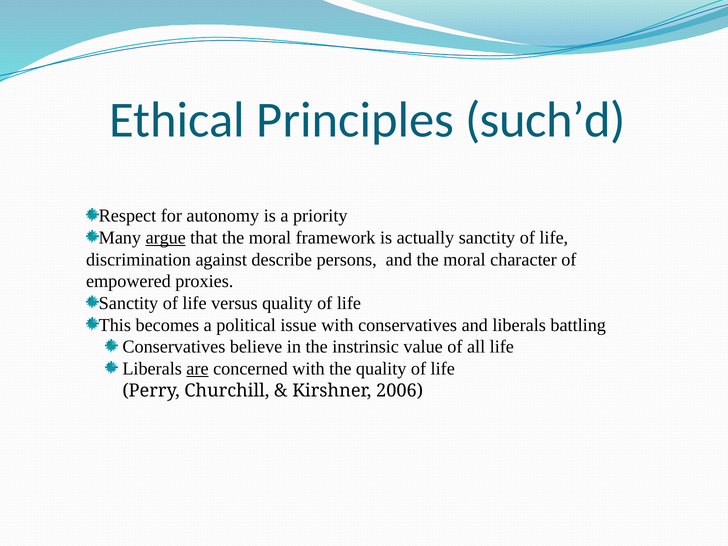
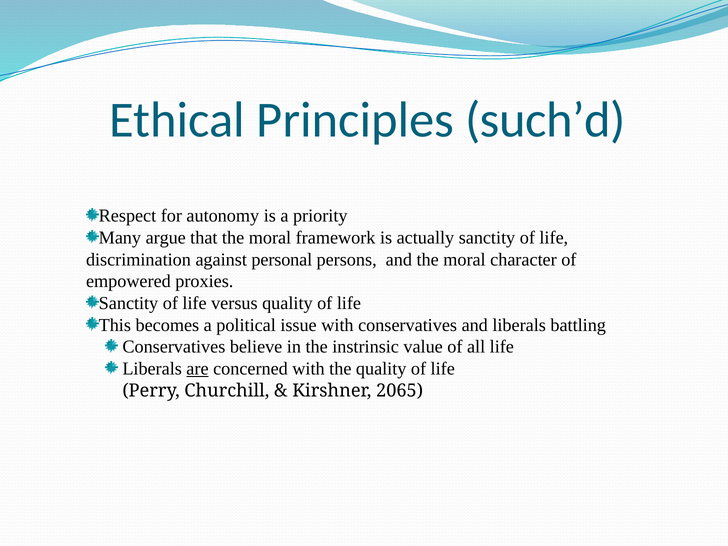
argue underline: present -> none
describe: describe -> personal
2006: 2006 -> 2065
